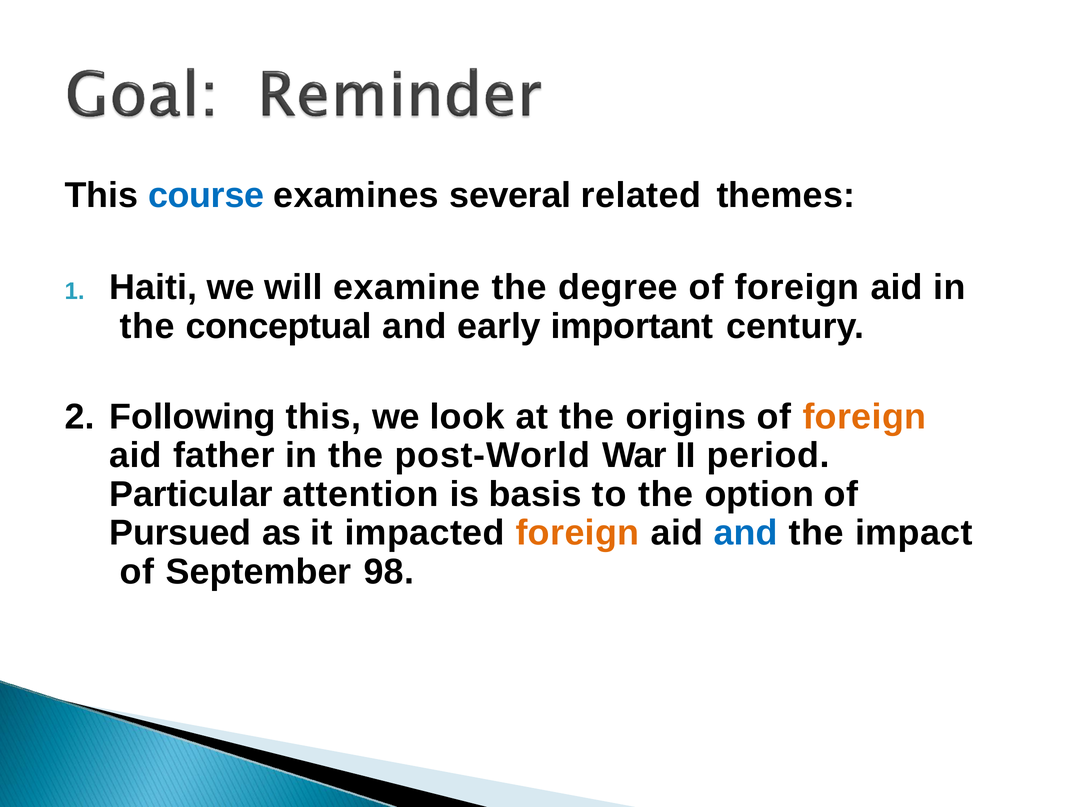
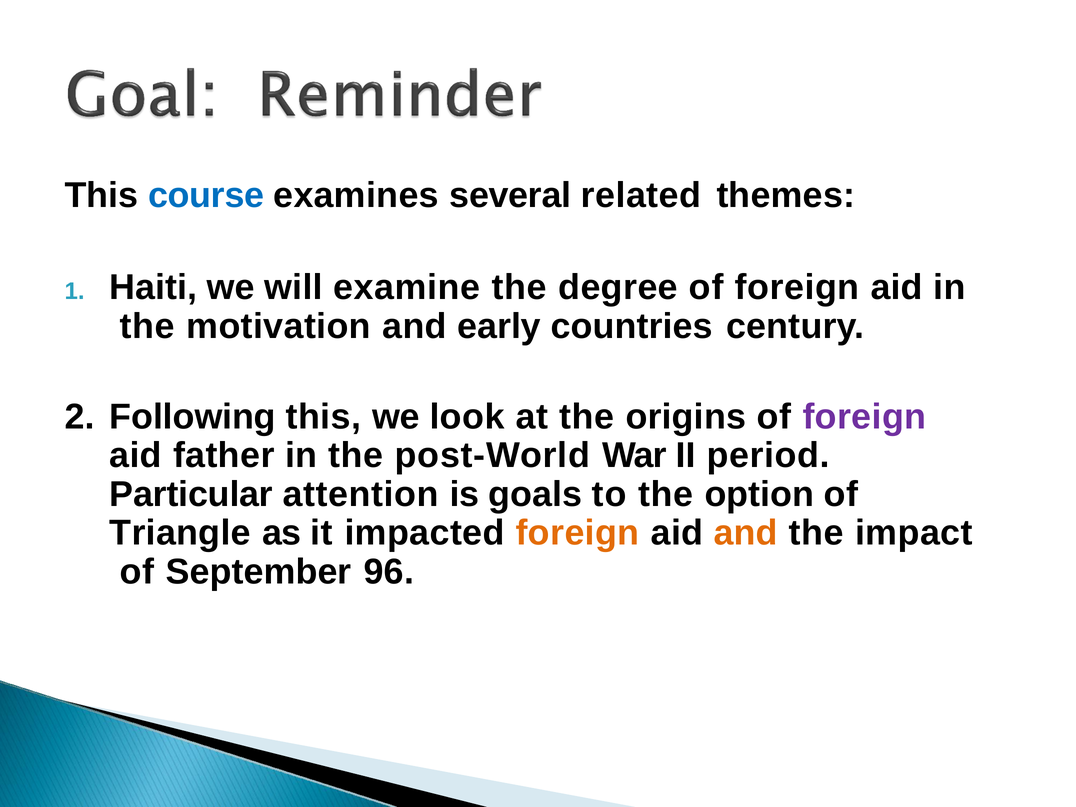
conceptual: conceptual -> motivation
important: important -> countries
foreign at (864, 417) colour: orange -> purple
basis: basis -> goals
Pursued: Pursued -> Triangle
and at (746, 533) colour: blue -> orange
98: 98 -> 96
